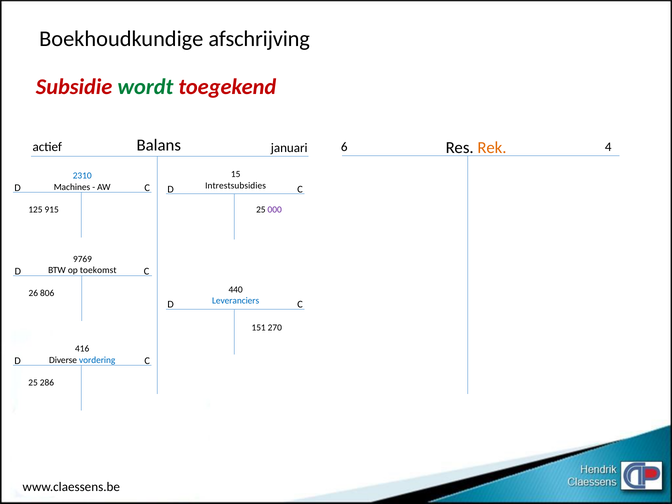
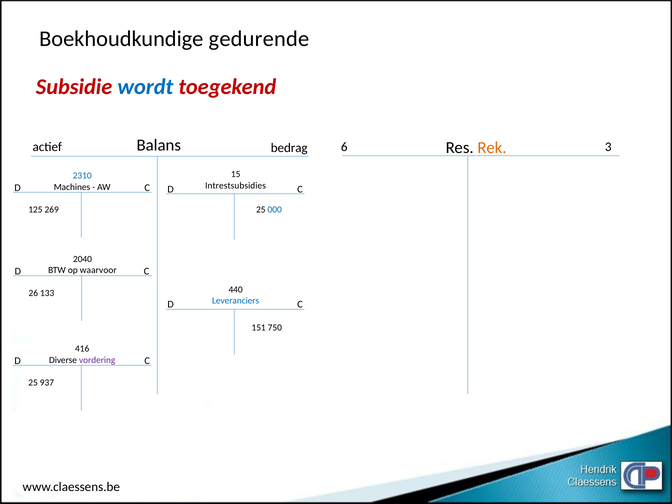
afschrijving: afschrijving -> gedurende
wordt colour: green -> blue
januari: januari -> bedrag
4: 4 -> 3
915: 915 -> 269
000 colour: purple -> blue
9769: 9769 -> 2040
toekomst: toekomst -> waarvoor
806: 806 -> 133
270: 270 -> 750
vordering colour: blue -> purple
286: 286 -> 937
